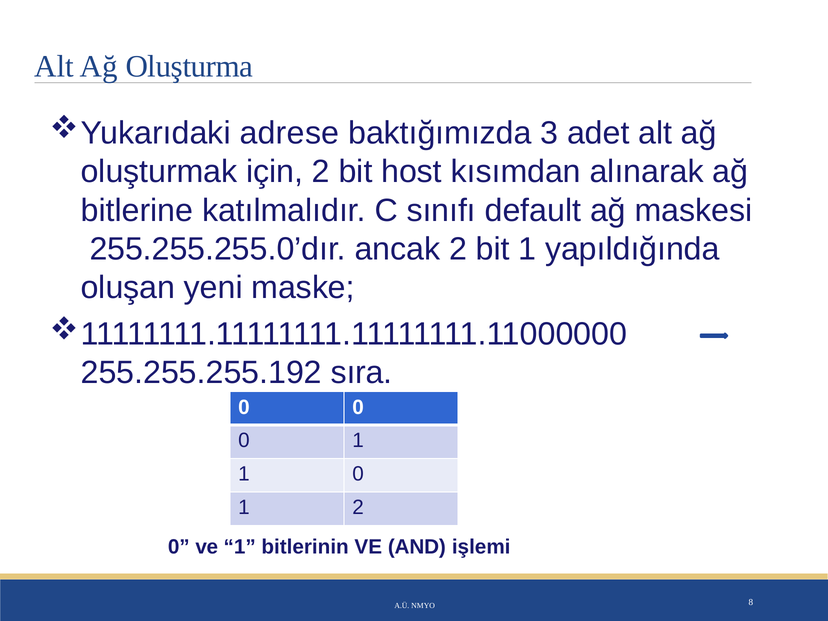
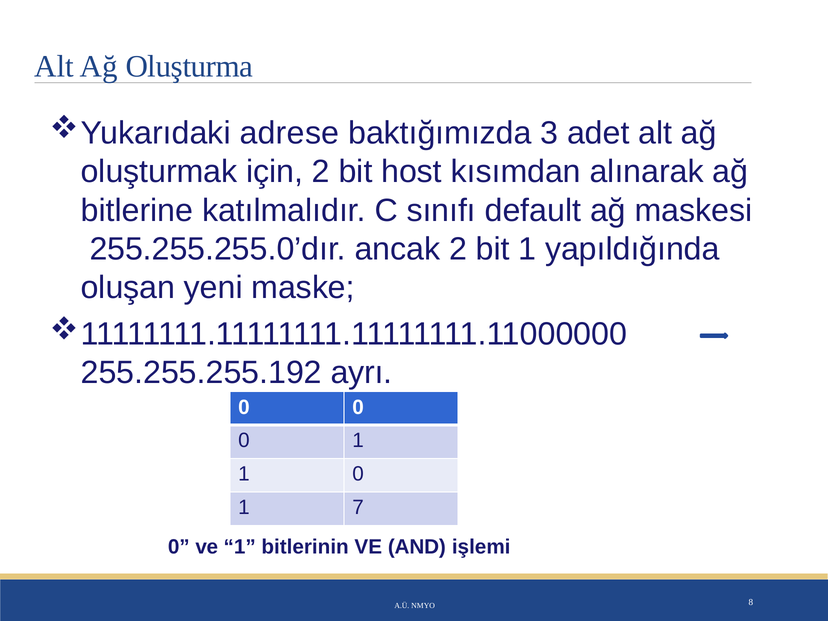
sıra: sıra -> ayrı
1 2: 2 -> 7
